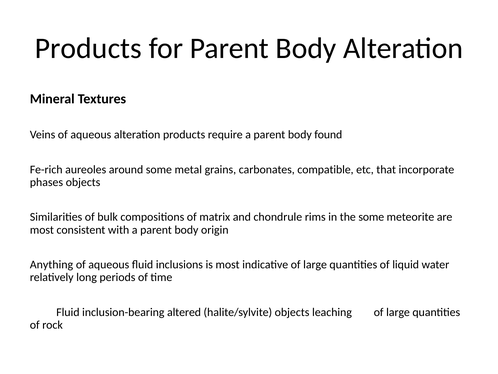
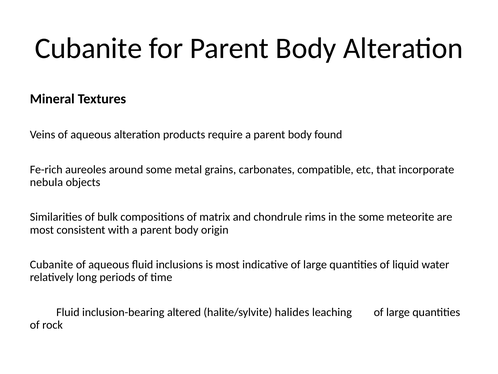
Products at (88, 48): Products -> Cubanite
phases: phases -> nebula
Anything at (52, 264): Anything -> Cubanite
halite/sylvite objects: objects -> halides
